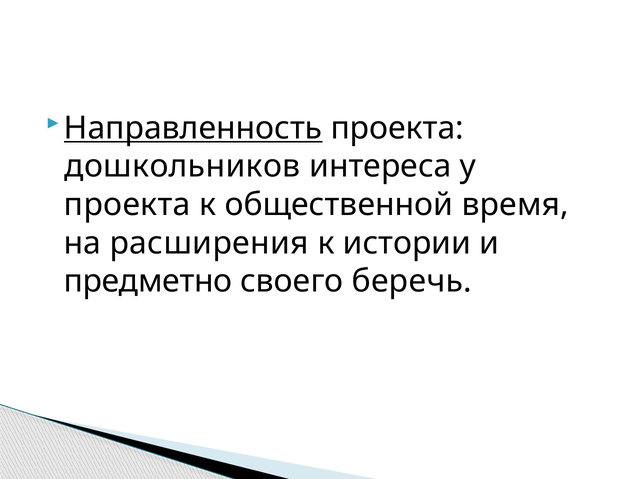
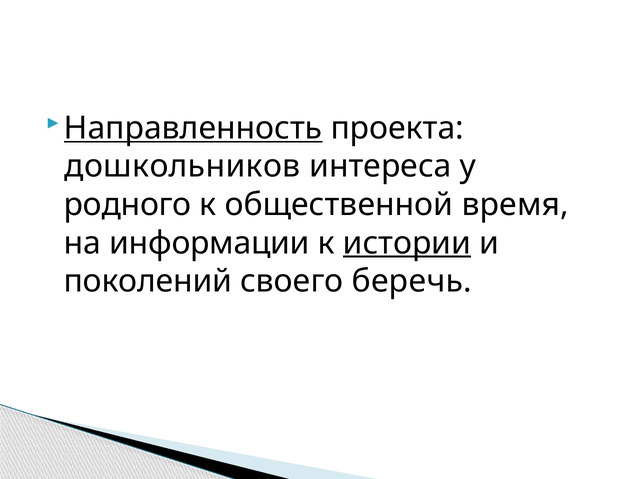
проекта at (127, 205): проекта -> родного
расширения: расширения -> информации
истории underline: none -> present
предметно: предметно -> поколений
